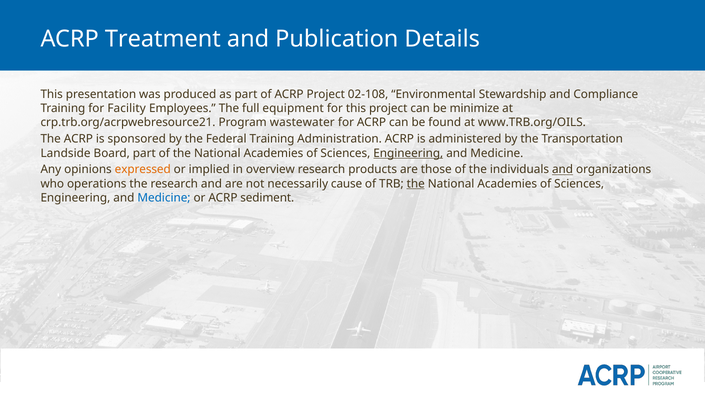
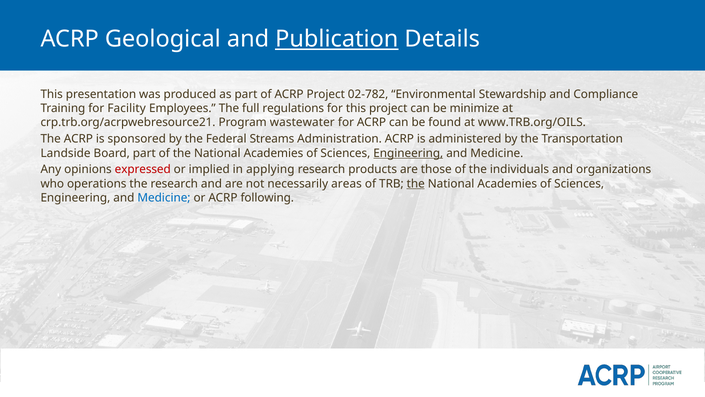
Treatment: Treatment -> Geological
Publication underline: none -> present
02-108: 02-108 -> 02-782
equipment: equipment -> regulations
Federal Training: Training -> Streams
expressed colour: orange -> red
overview: overview -> applying
and at (563, 169) underline: present -> none
cause: cause -> areas
sediment: sediment -> following
